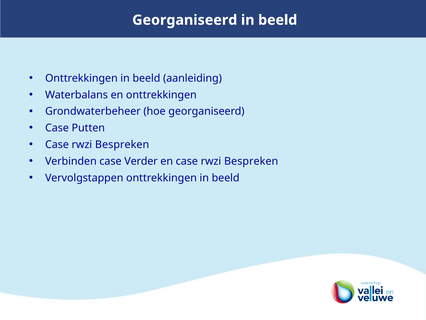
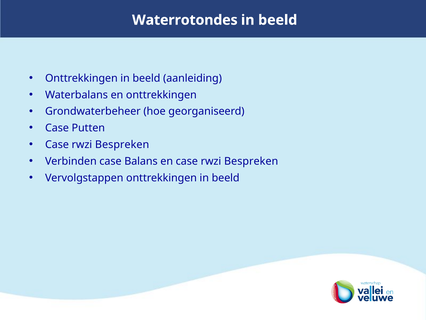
Georganiseerd at (185, 20): Georganiseerd -> Waterrotondes
Verder: Verder -> Balans
